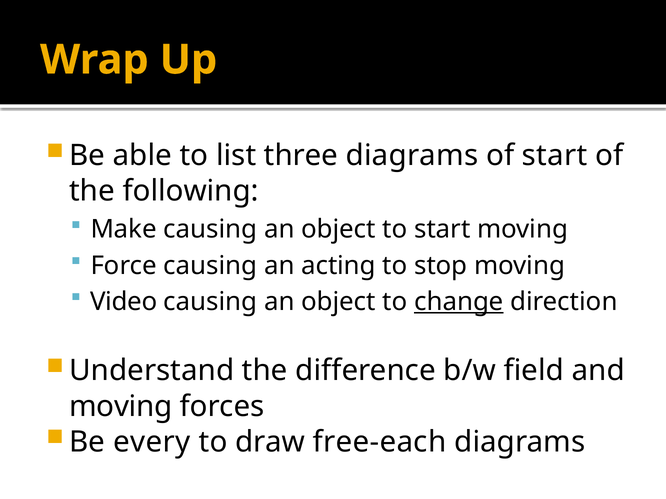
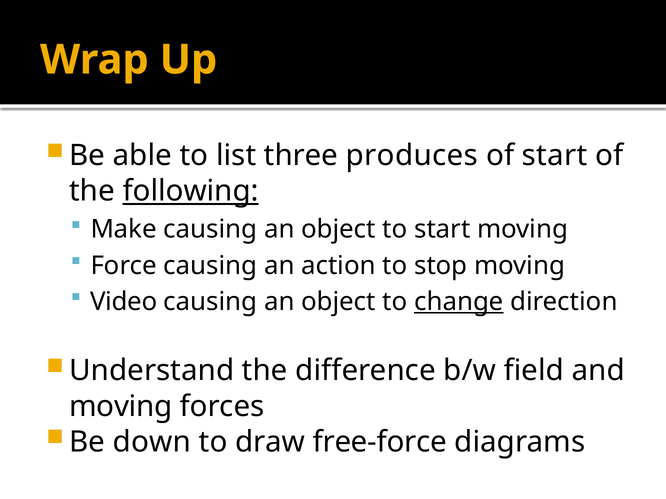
three diagrams: diagrams -> produces
following underline: none -> present
acting: acting -> action
every: every -> down
free-each: free-each -> free-force
